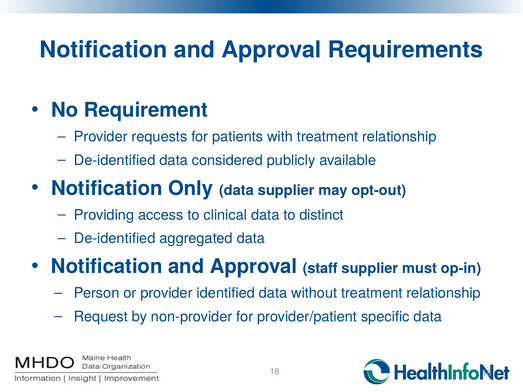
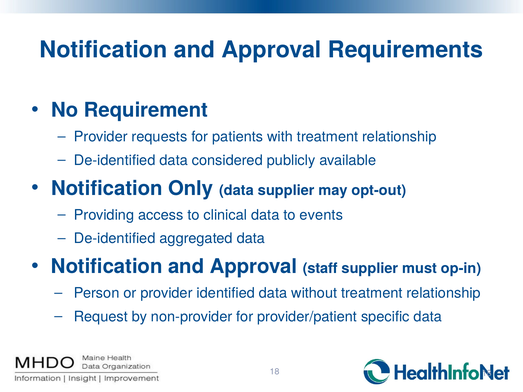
distinct: distinct -> events
